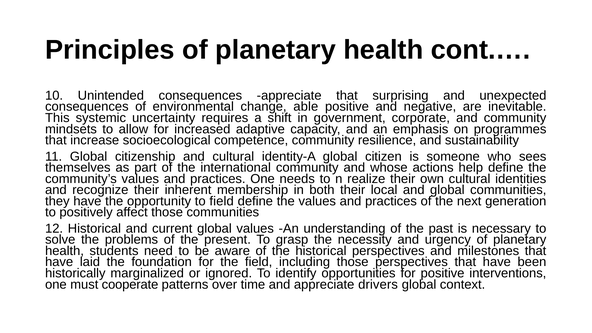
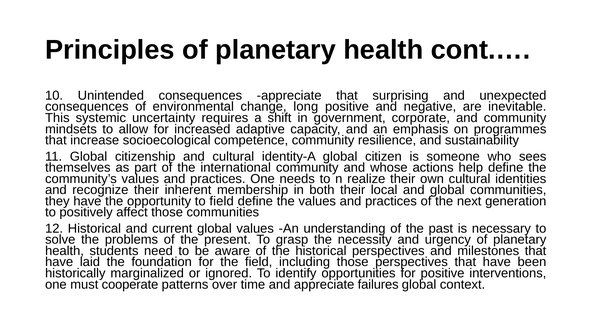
able: able -> long
drivers: drivers -> failures
